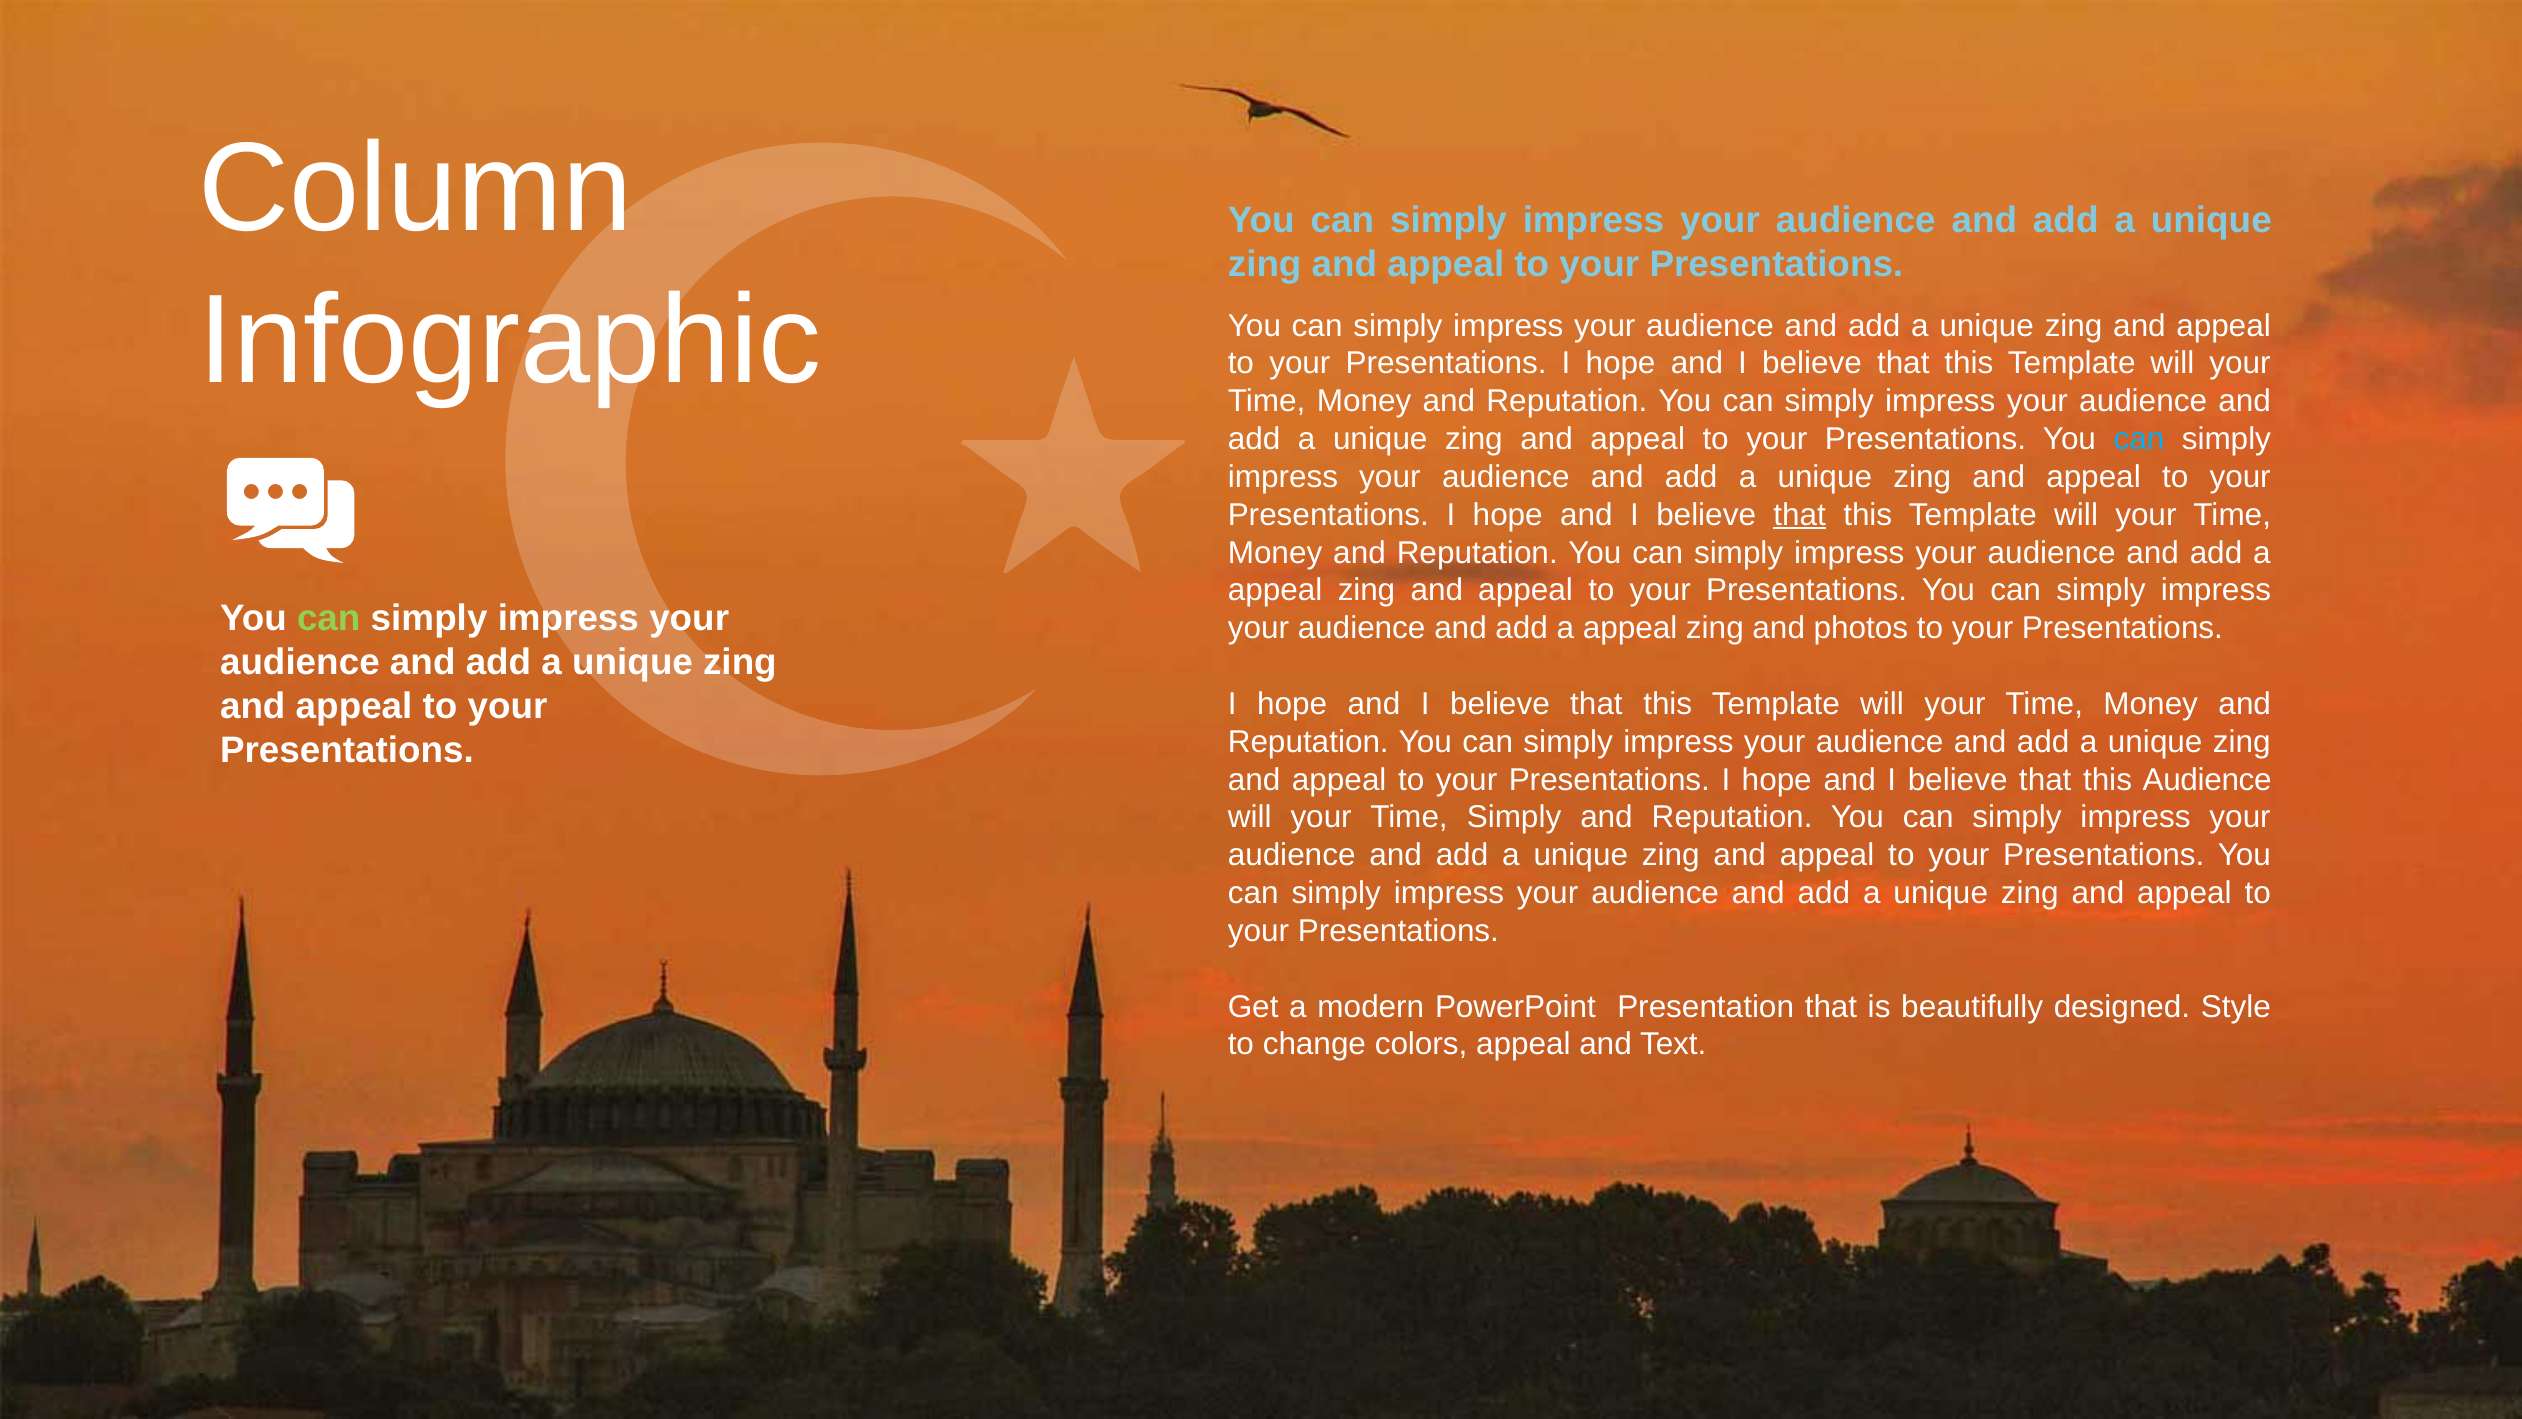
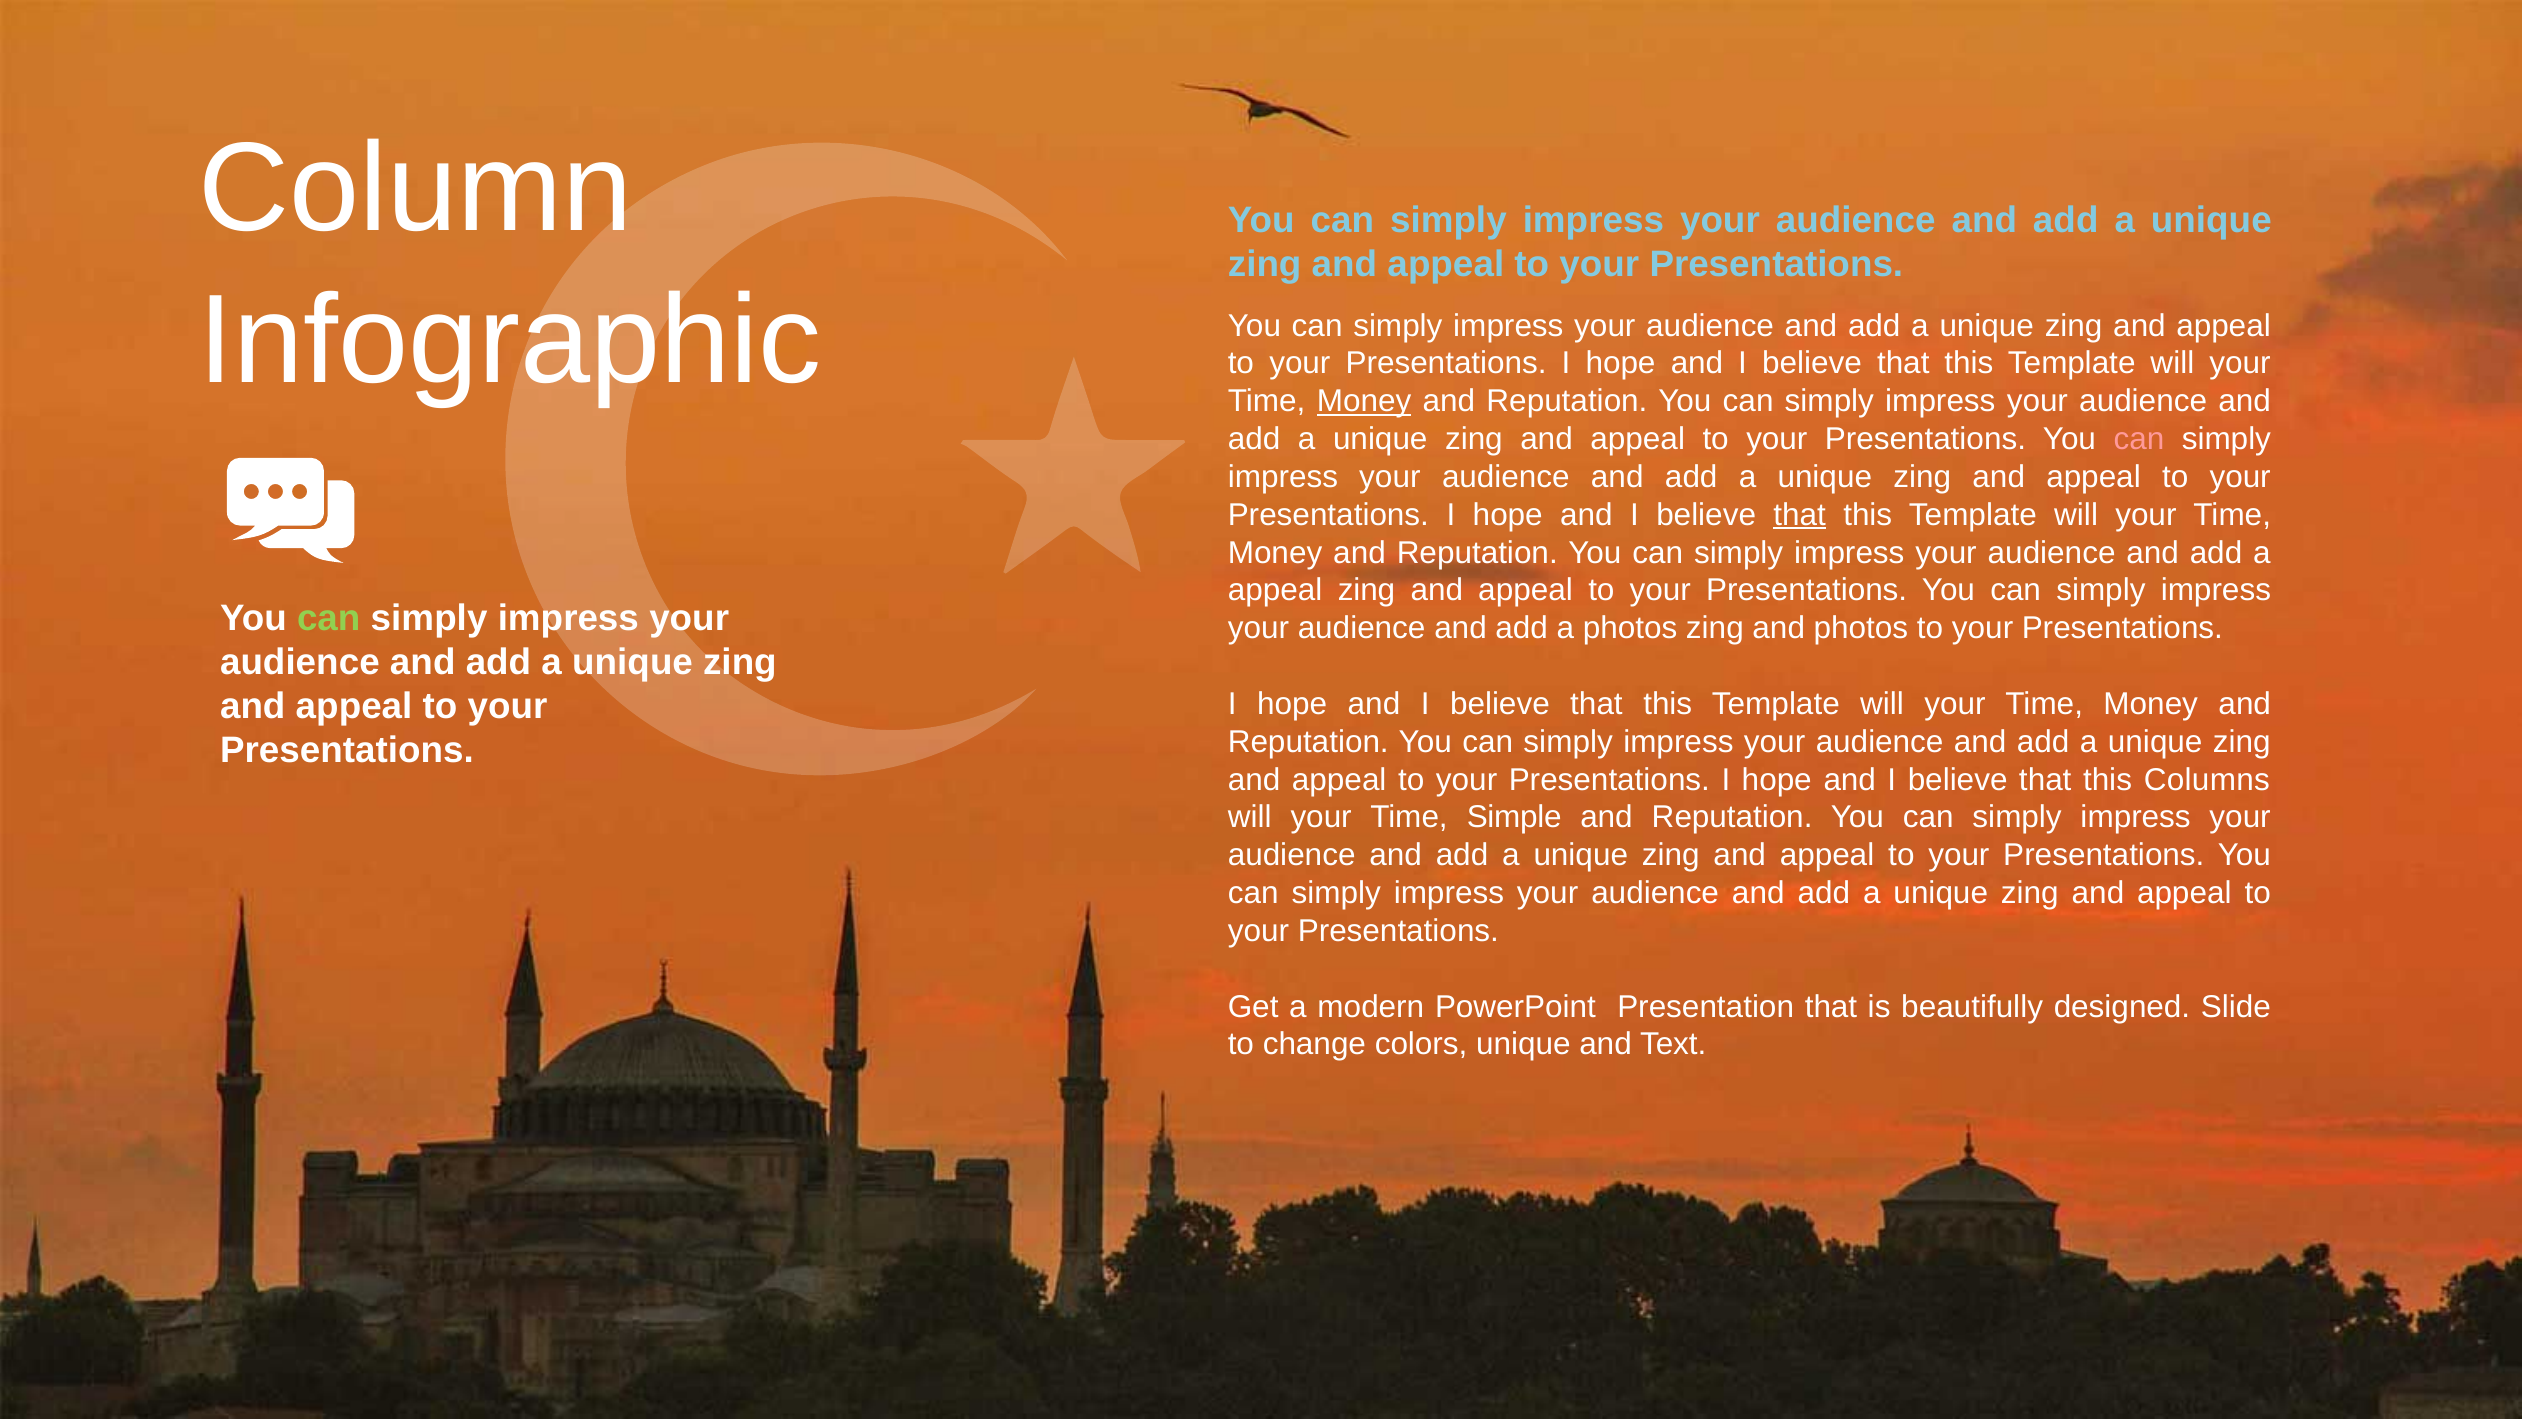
Money at (1364, 401) underline: none -> present
can at (2139, 439) colour: light blue -> pink
appeal at (1630, 628): appeal -> photos
this Audience: Audience -> Columns
Time Simply: Simply -> Simple
Style: Style -> Slide
colors appeal: appeal -> unique
